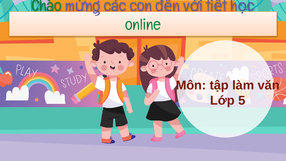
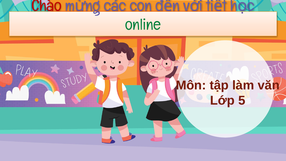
Chào colour: green -> red
